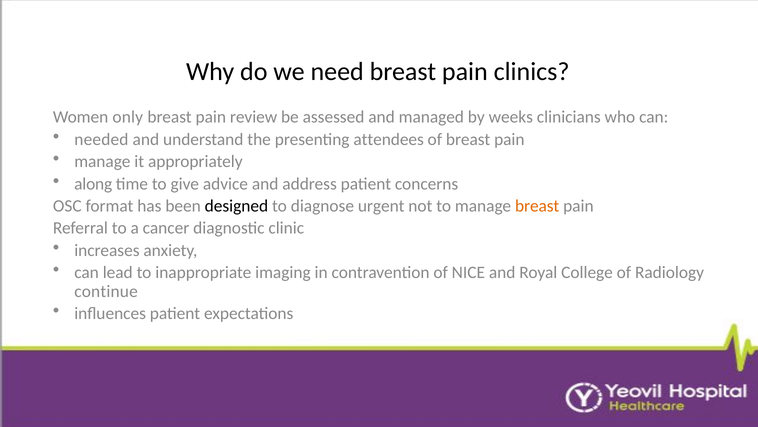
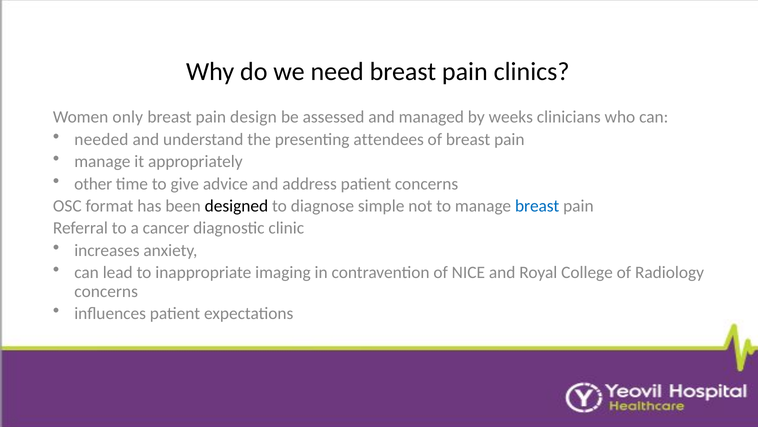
review: review -> design
along: along -> other
urgent: urgent -> simple
breast at (537, 206) colour: orange -> blue
continue at (106, 291): continue -> concerns
